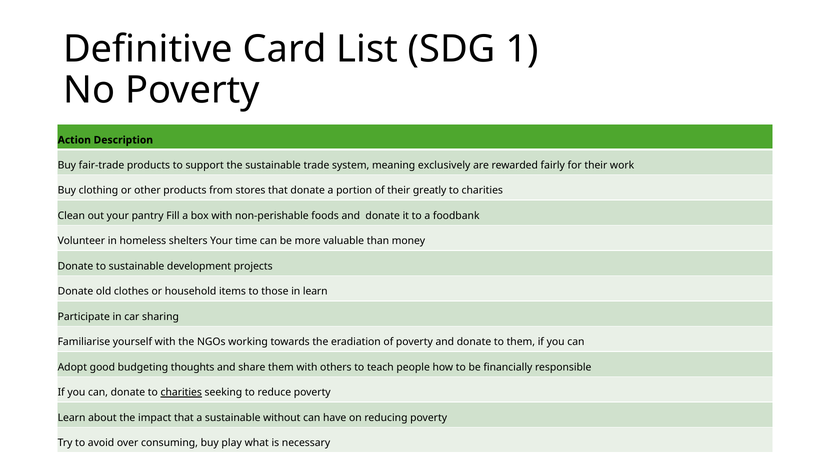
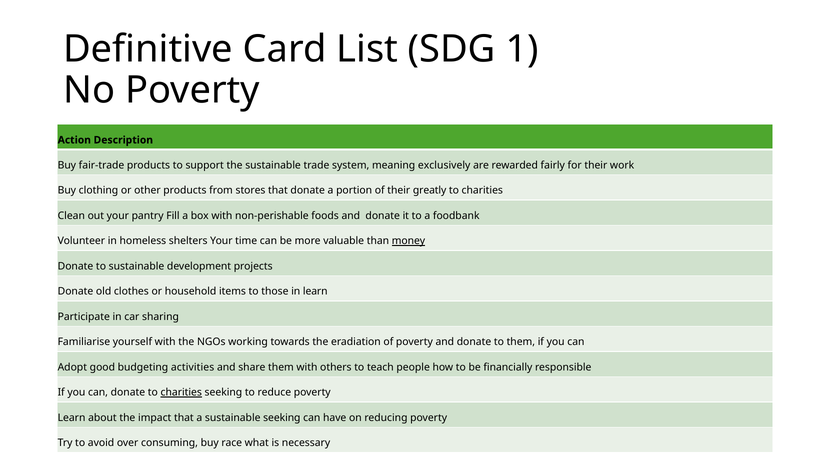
money underline: none -> present
thoughts: thoughts -> activities
sustainable without: without -> seeking
play: play -> race
